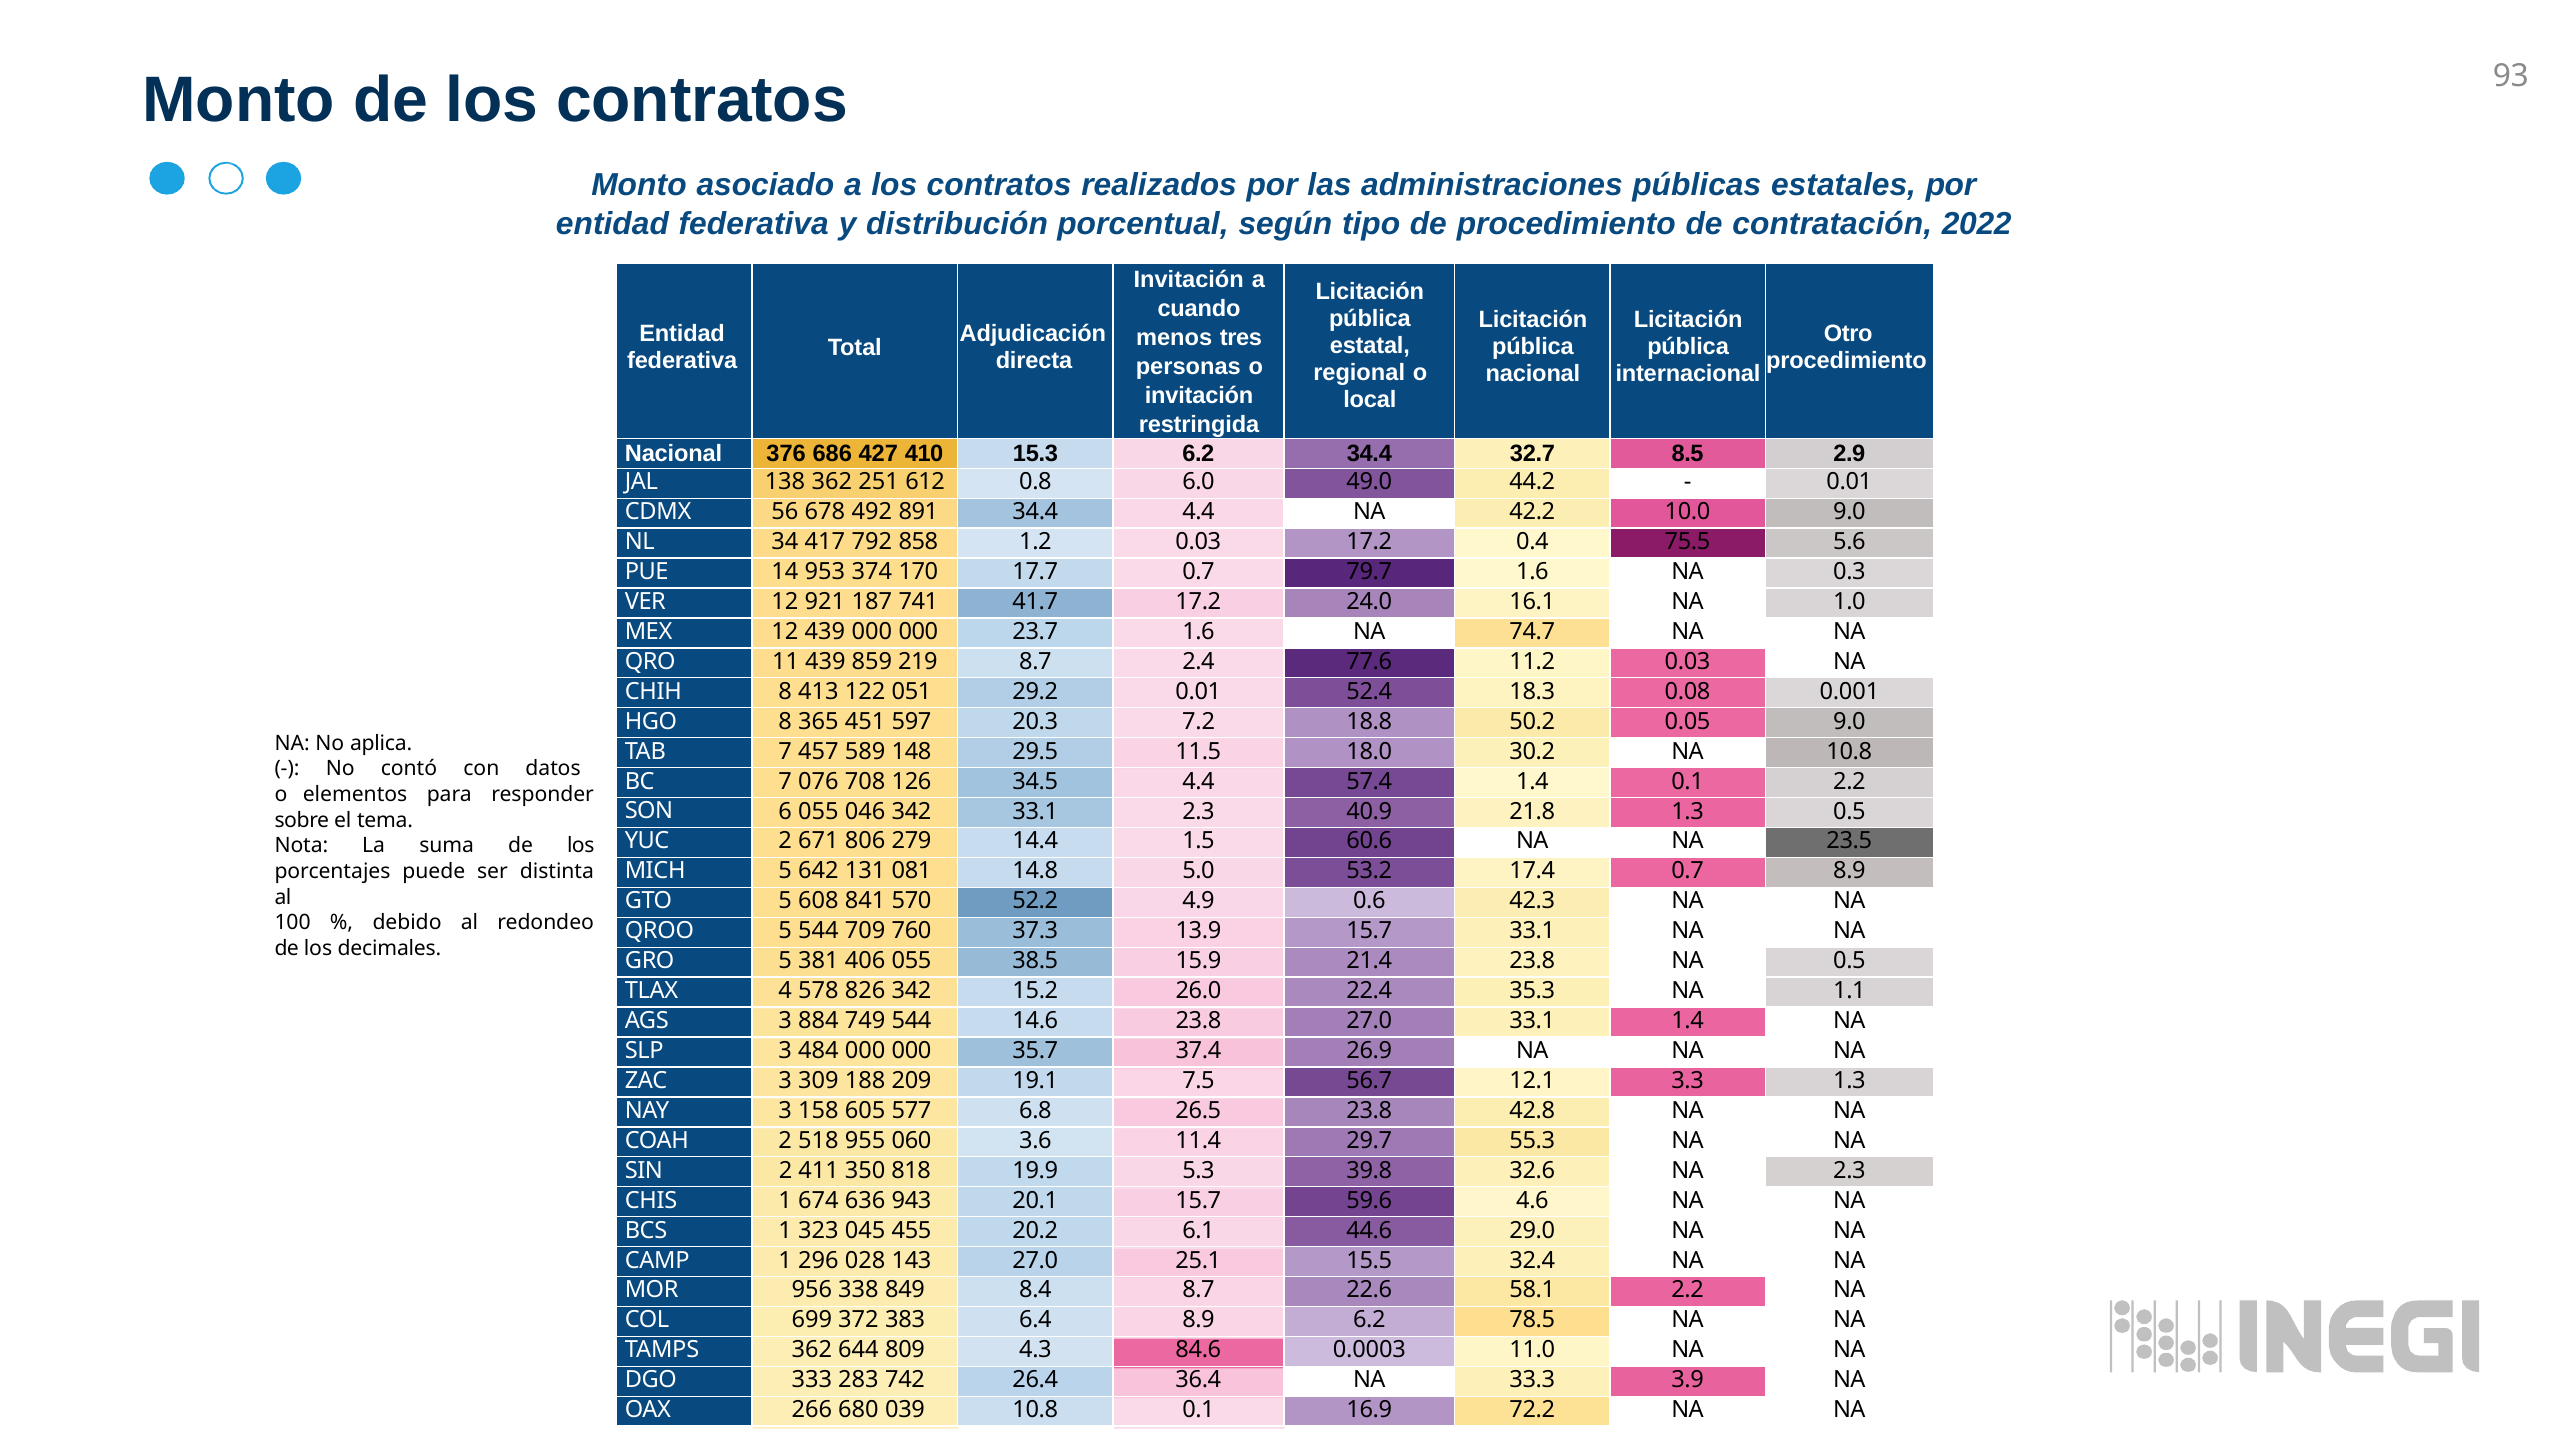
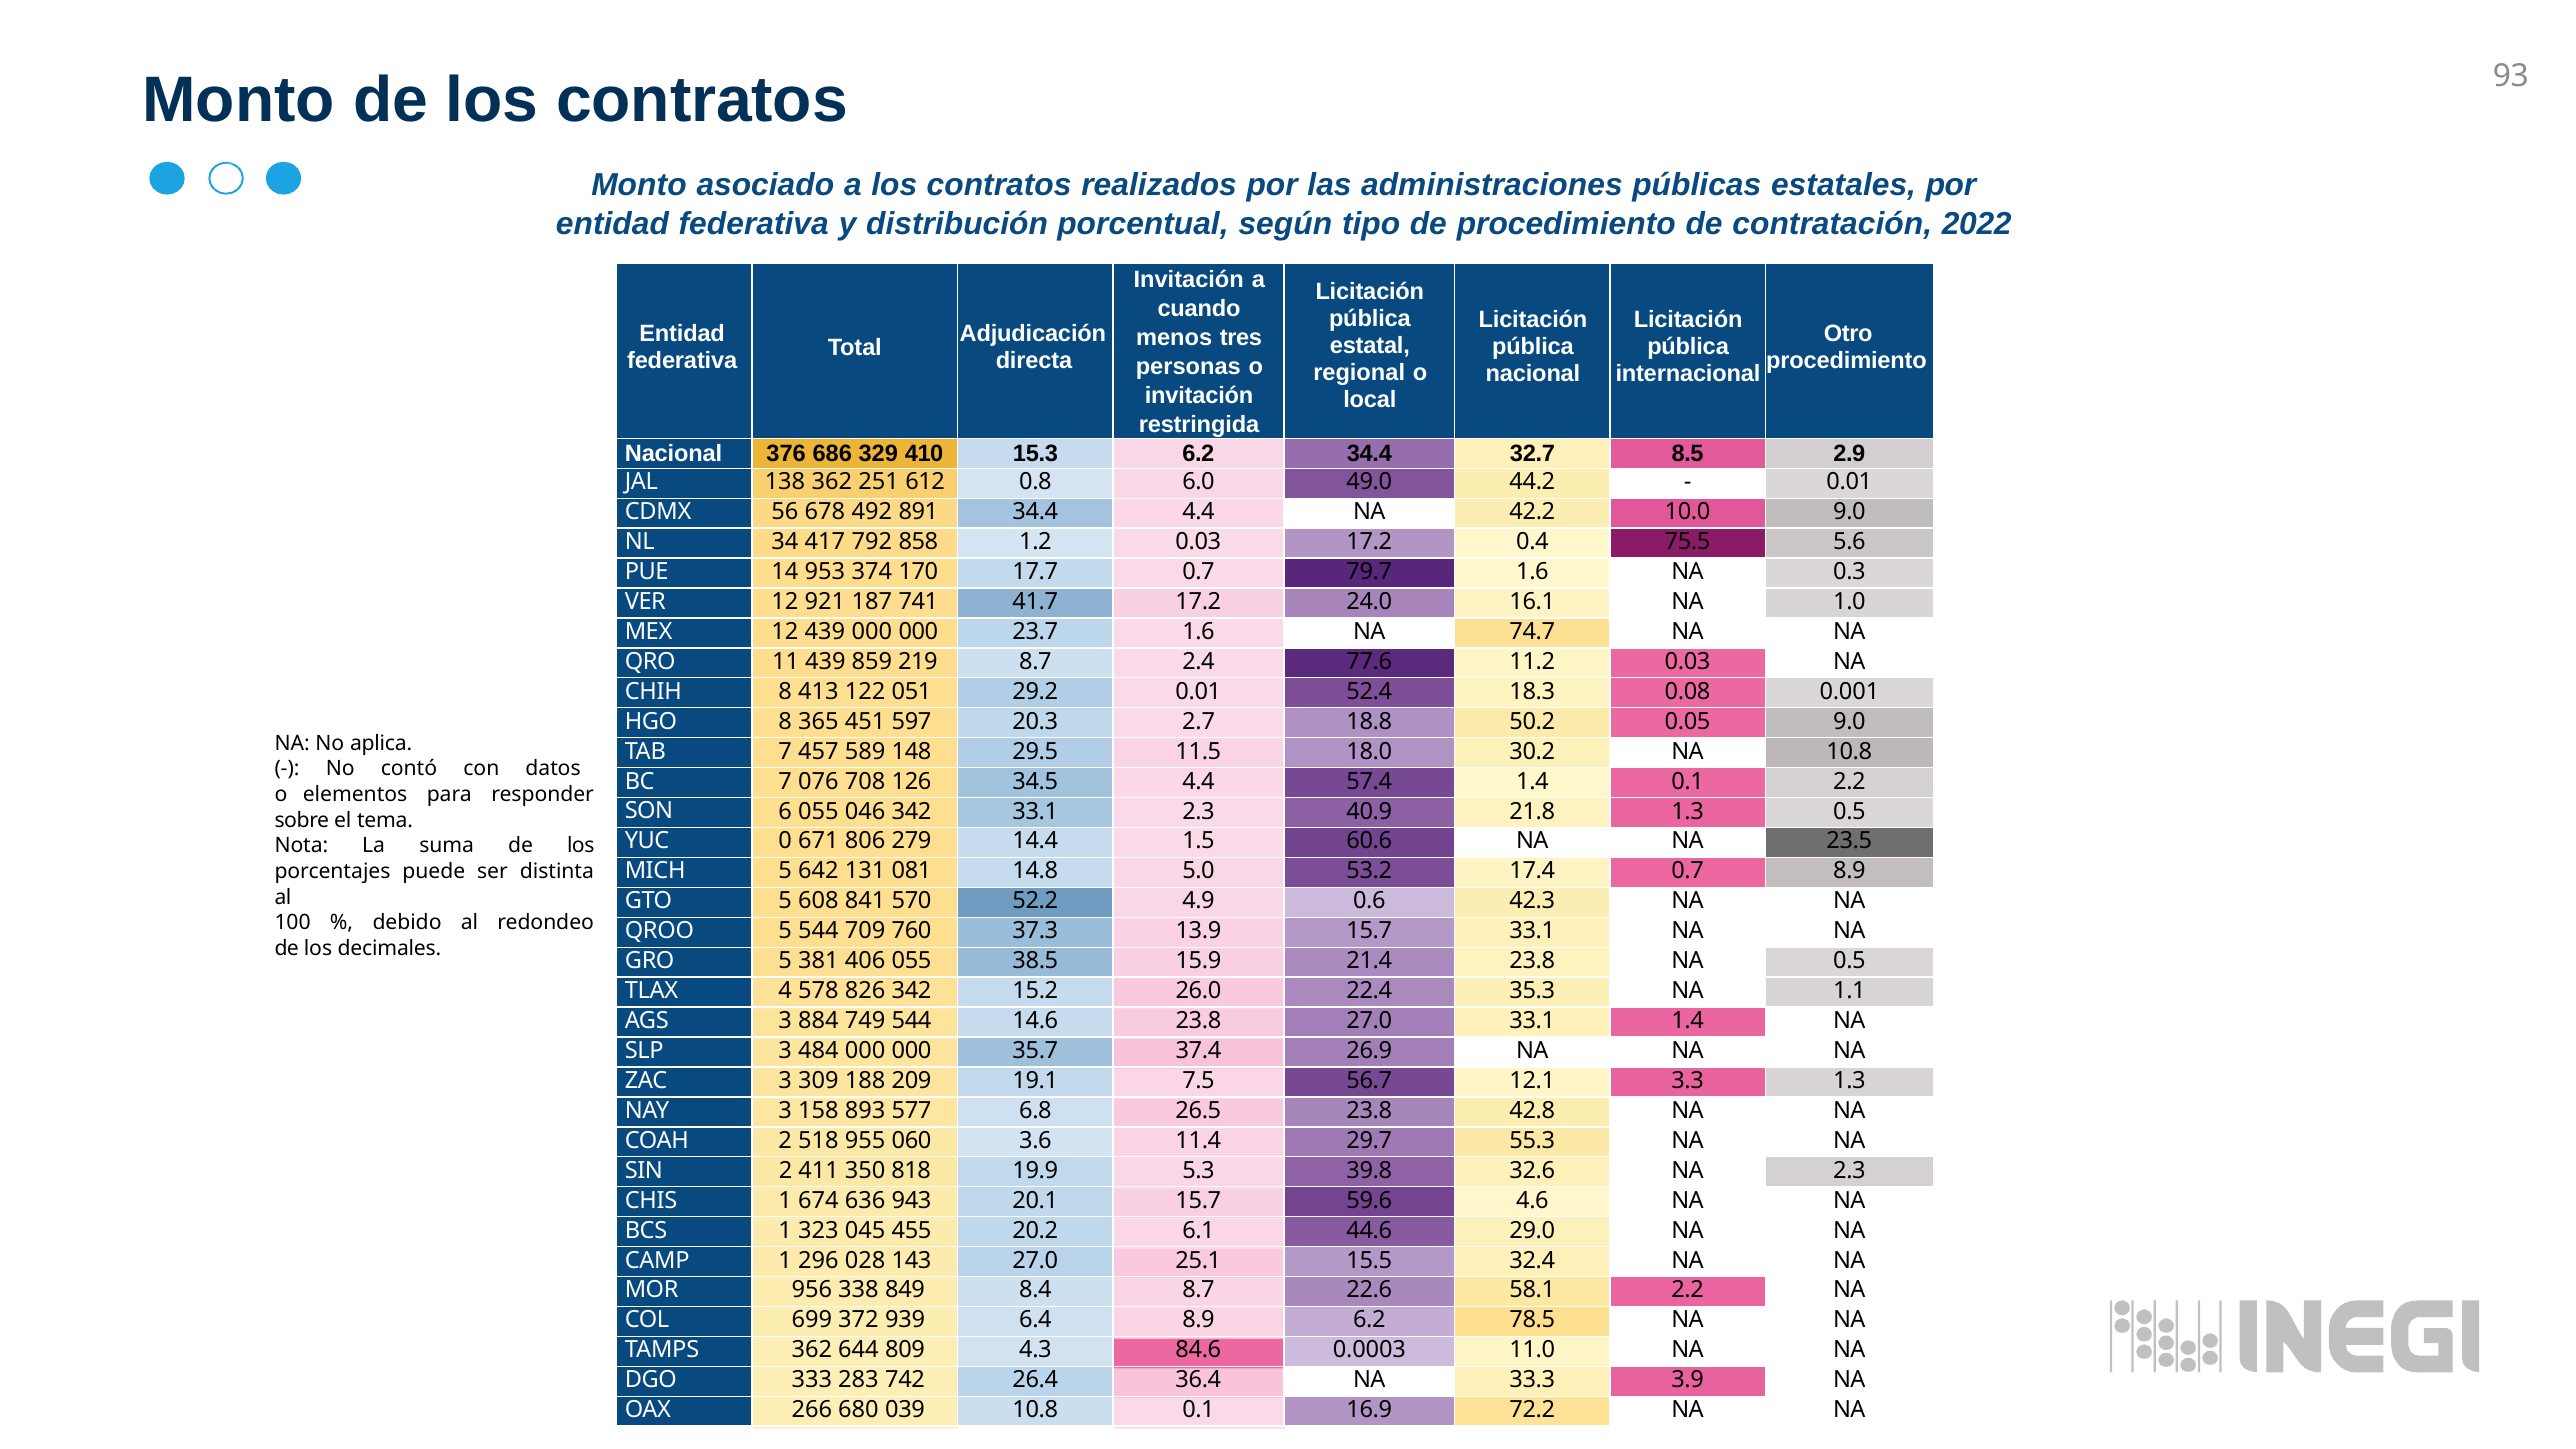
427: 427 -> 329
7.2: 7.2 -> 2.7
YUC 2: 2 -> 0
605: 605 -> 893
383: 383 -> 939
